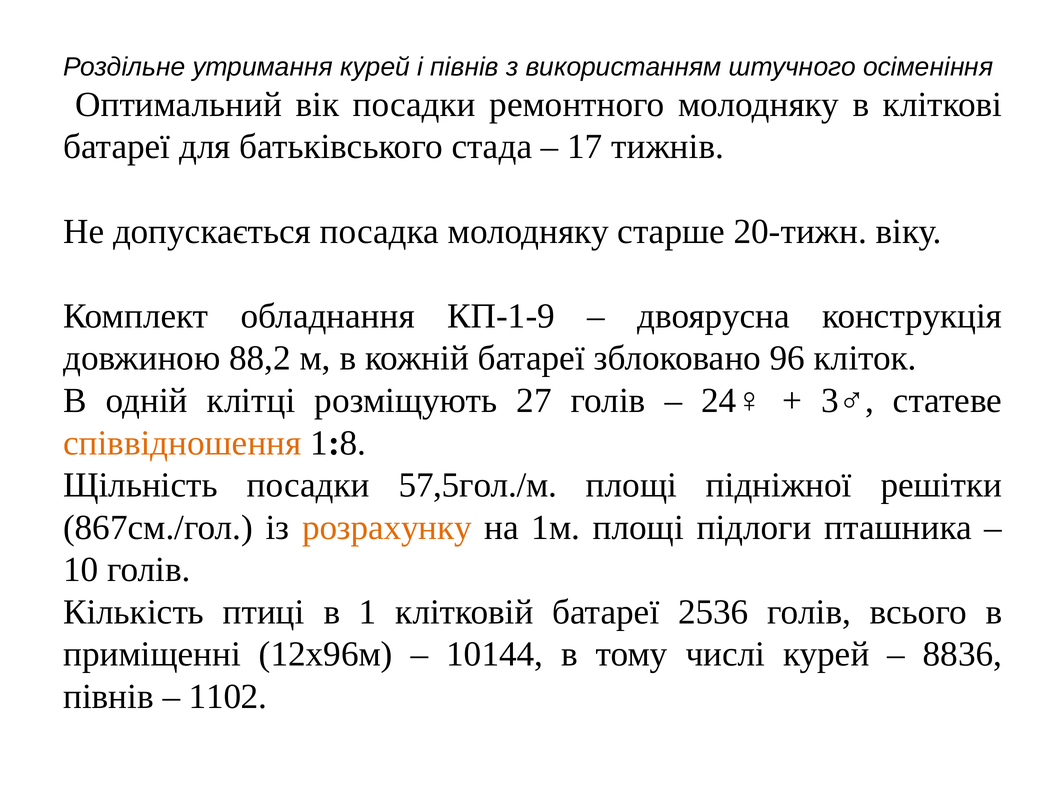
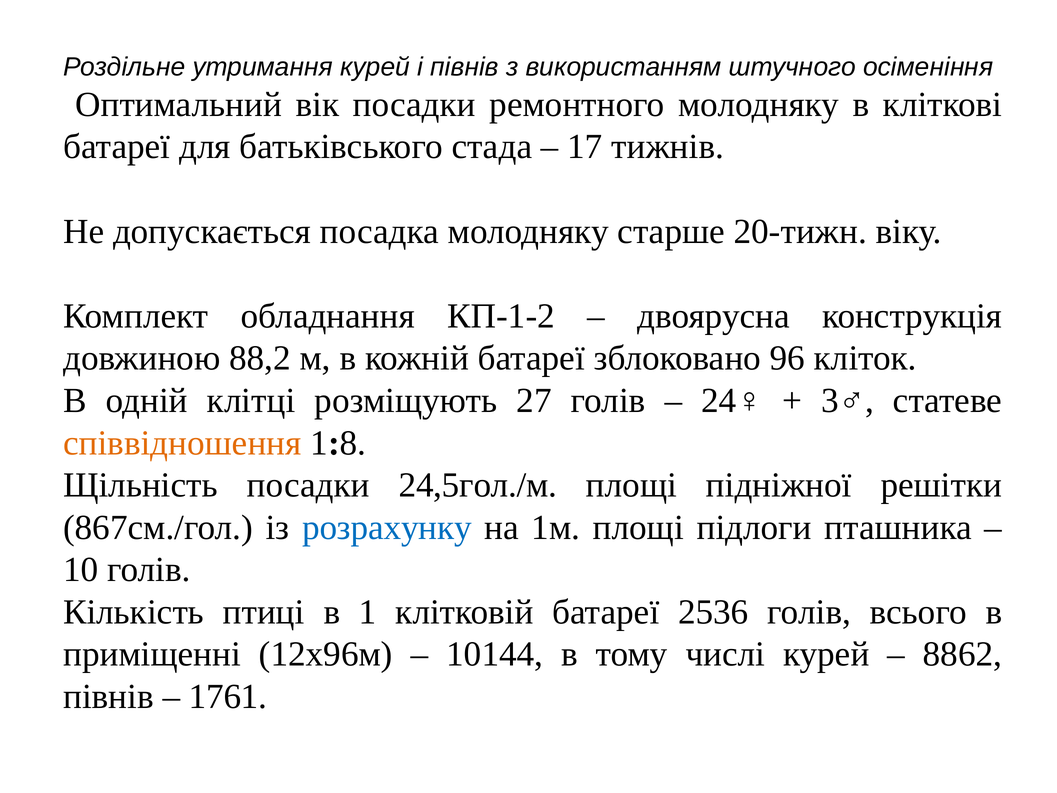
КП-1-9: КП-1-9 -> КП-1-2
57,5гол./м: 57,5гол./м -> 24,5гол./м
розрахунку colour: orange -> blue
8836: 8836 -> 8862
1102: 1102 -> 1761
